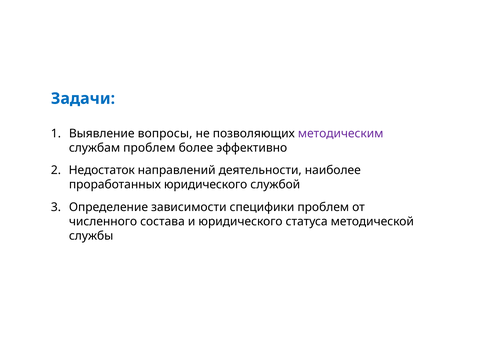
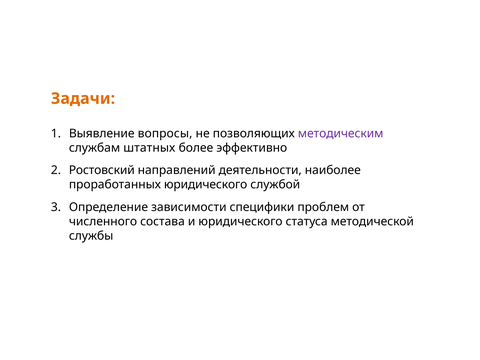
Задачи colour: blue -> orange
службам проблем: проблем -> штатных
Недостаток: Недостаток -> Ростовский
